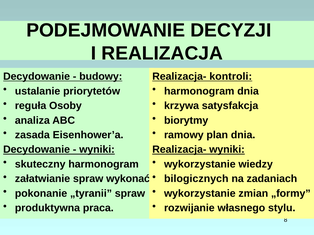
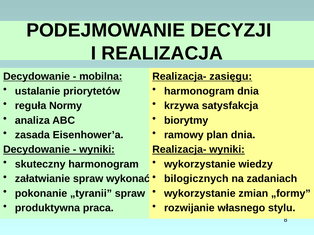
budowy: budowy -> mobilna
kontroli: kontroli -> zasięgu
Osoby: Osoby -> Normy
